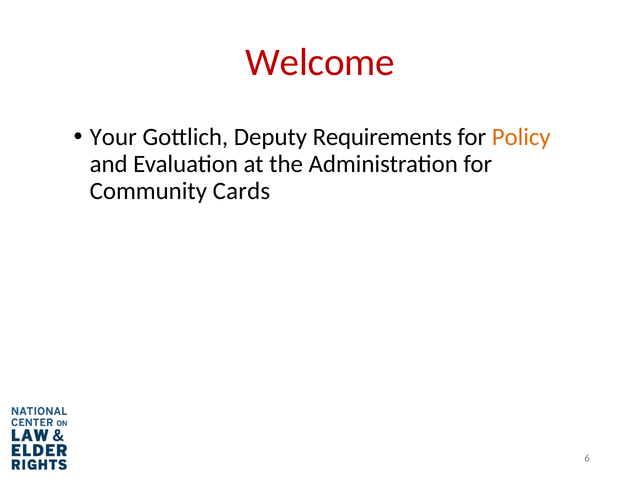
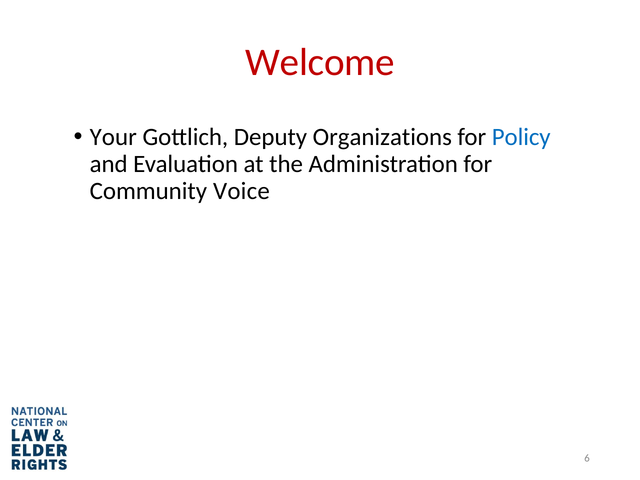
Requirements: Requirements -> Organizations
Policy colour: orange -> blue
Cards: Cards -> Voice
